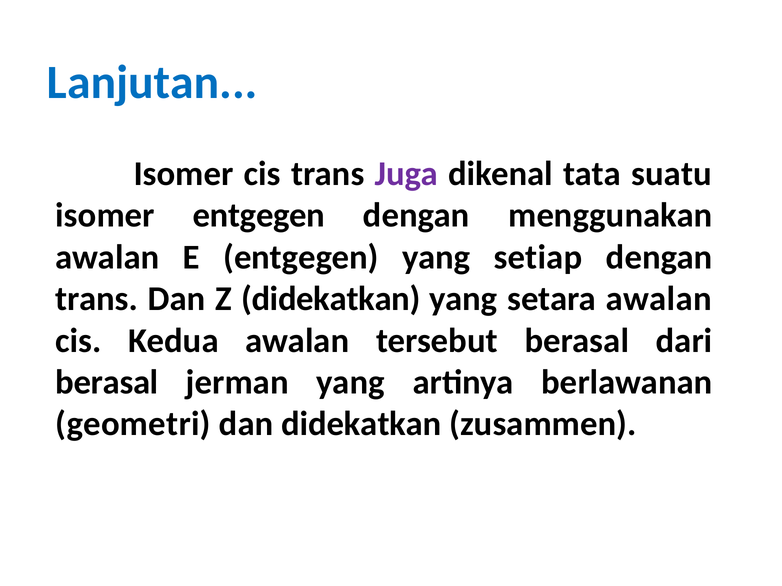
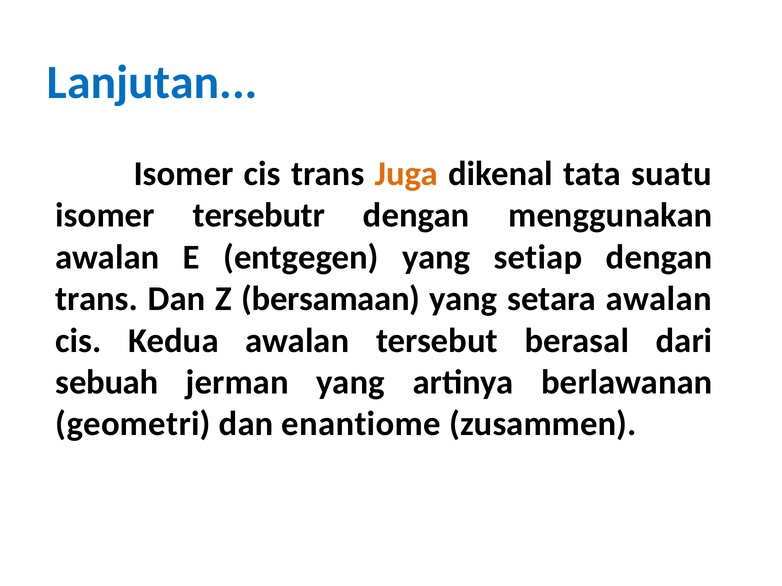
Juga colour: purple -> orange
isomer entgegen: entgegen -> tersebutr
Z didekatkan: didekatkan -> bersamaan
berasal at (107, 383): berasal -> sebuah
dan didekatkan: didekatkan -> enantiome
